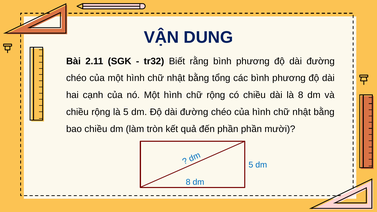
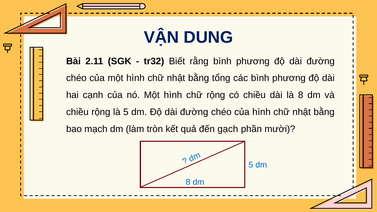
bao chiều: chiều -> mạch
đến phần: phần -> gạch
